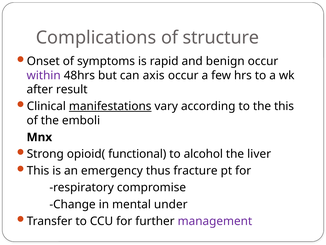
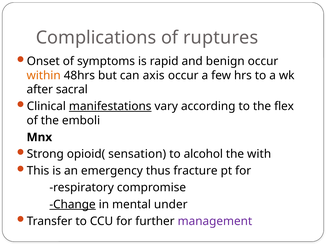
structure: structure -> ruptures
within colour: purple -> orange
result: result -> sacral
the this: this -> flex
functional: functional -> sensation
liver: liver -> with
Change underline: none -> present
